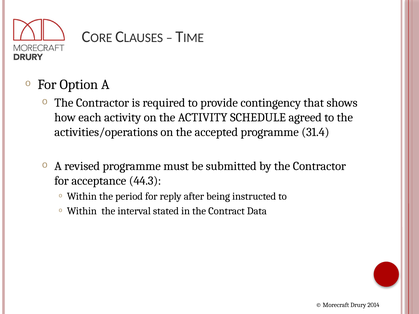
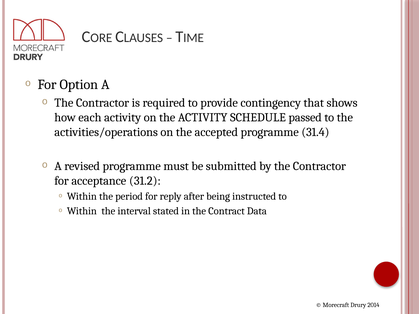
agreed: agreed -> passed
44.3: 44.3 -> 31.2
